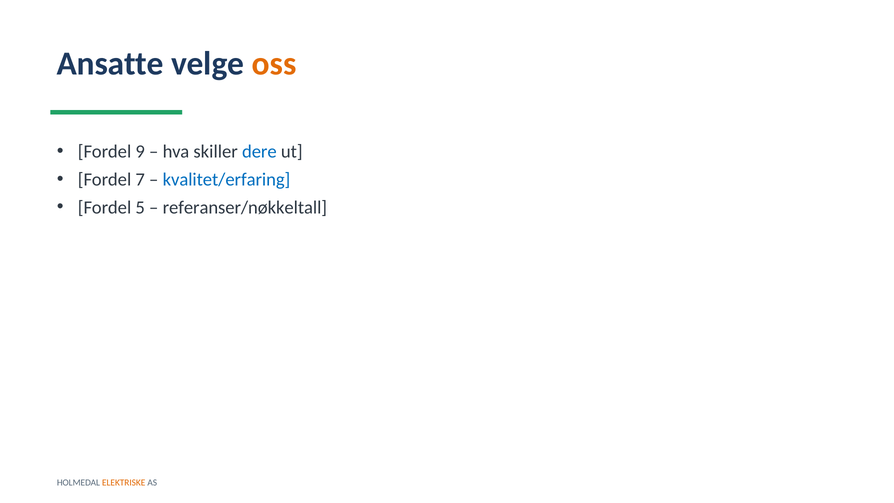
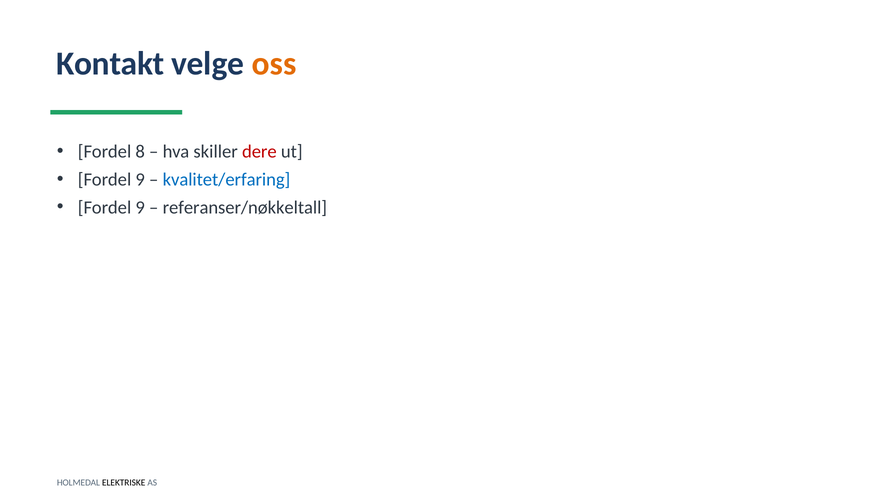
Ansatte: Ansatte -> Kontakt
9: 9 -> 8
dere colour: blue -> red
7 at (140, 179): 7 -> 9
5 at (140, 207): 5 -> 9
ELEKTRISKE colour: orange -> black
